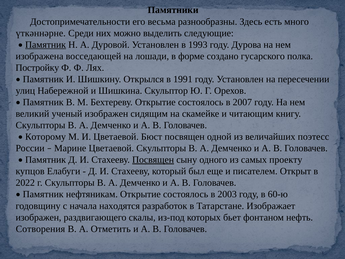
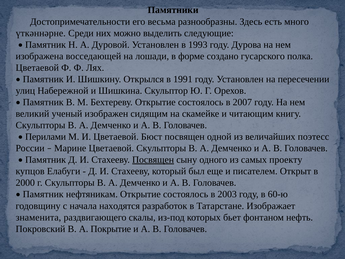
Памятник at (46, 45) underline: present -> none
Постройку at (37, 68): Постройку -> Цветаевой
Которому: Которому -> Перилами
2022: 2022 -> 2000
изображен at (38, 217): изображен -> знаменита
Сотворения: Сотворения -> Покровский
Отметить: Отметить -> Покрытие
